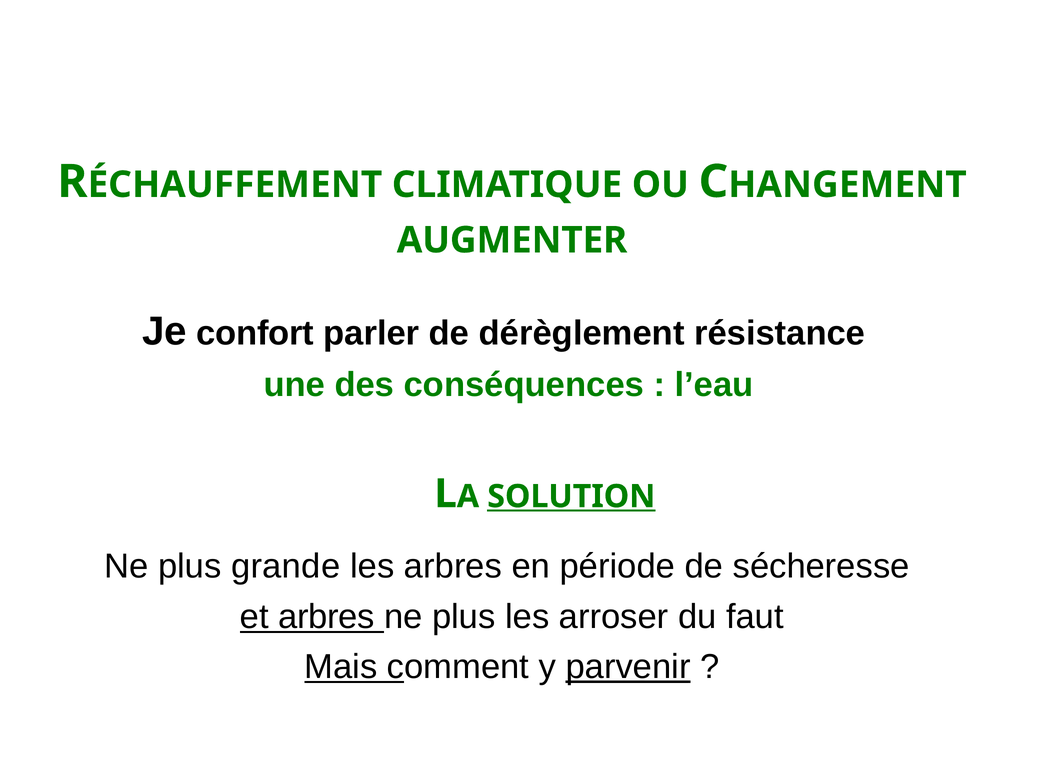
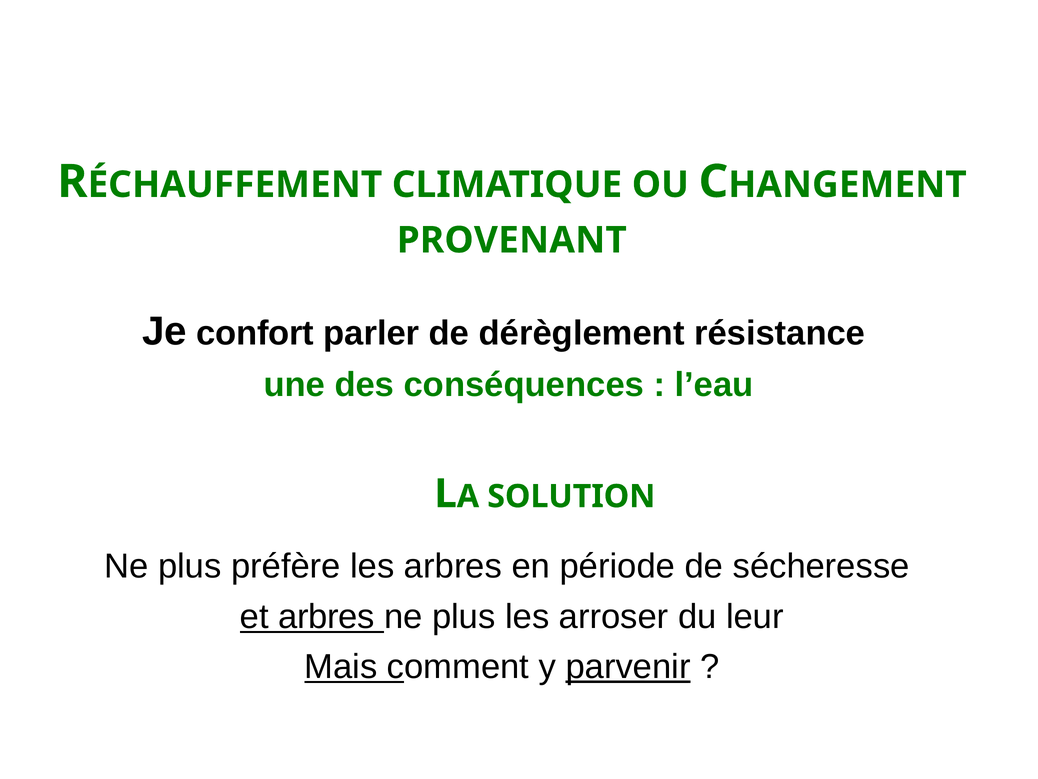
AUGMENTER: AUGMENTER -> PROVENANT
SOLUTION underline: present -> none
grande: grande -> préfère
faut: faut -> leur
